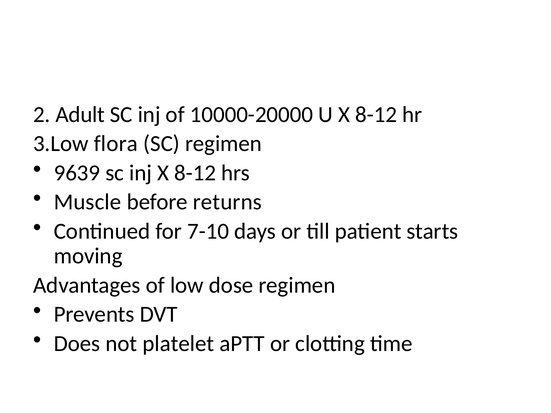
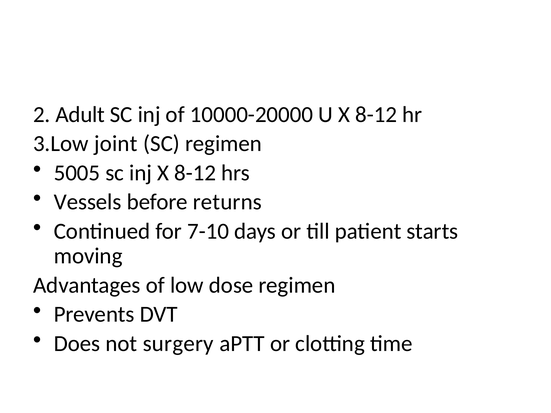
flora: flora -> joint
9639: 9639 -> 5005
Muscle: Muscle -> Vessels
platelet: platelet -> surgery
